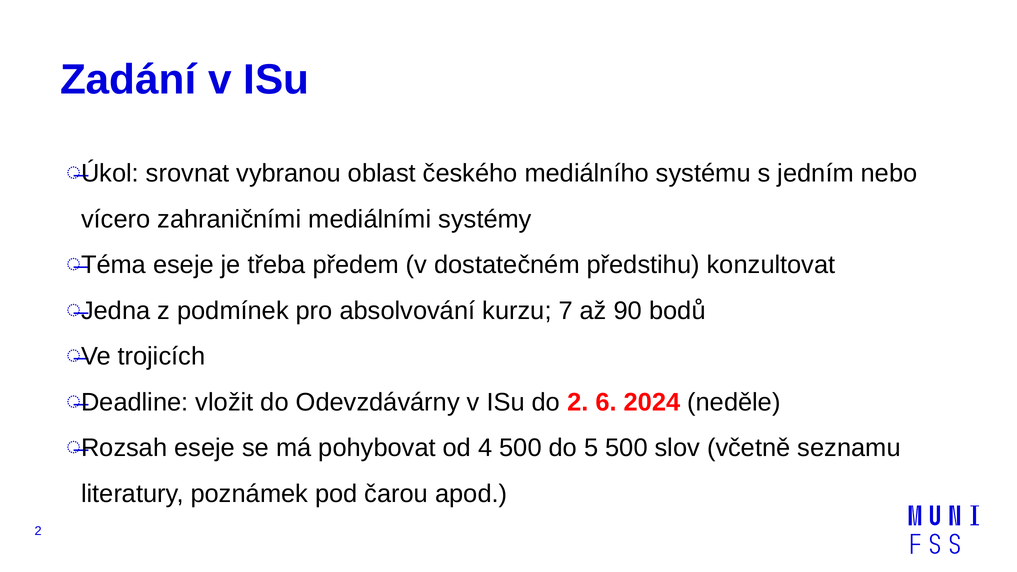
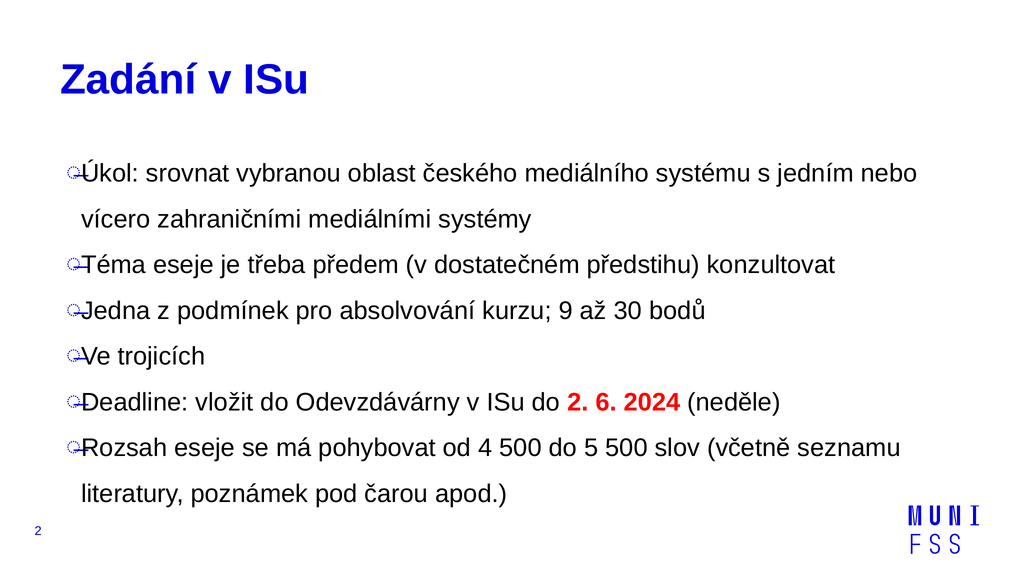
7: 7 -> 9
90: 90 -> 30
